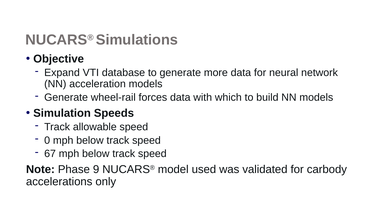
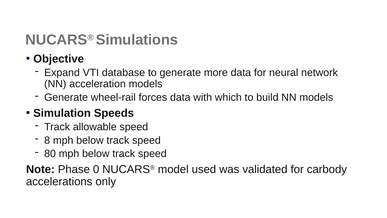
0: 0 -> 8
67: 67 -> 80
9: 9 -> 0
